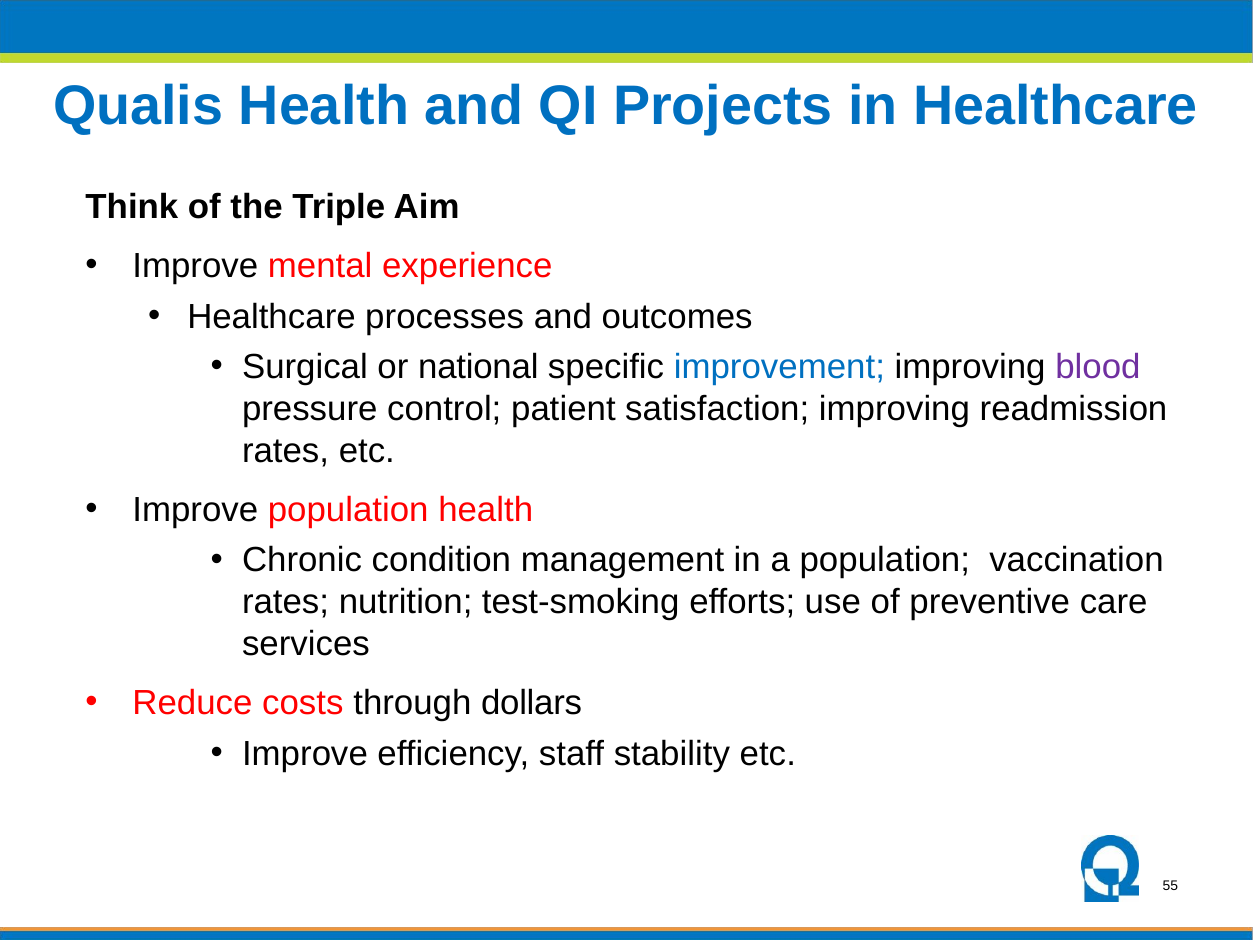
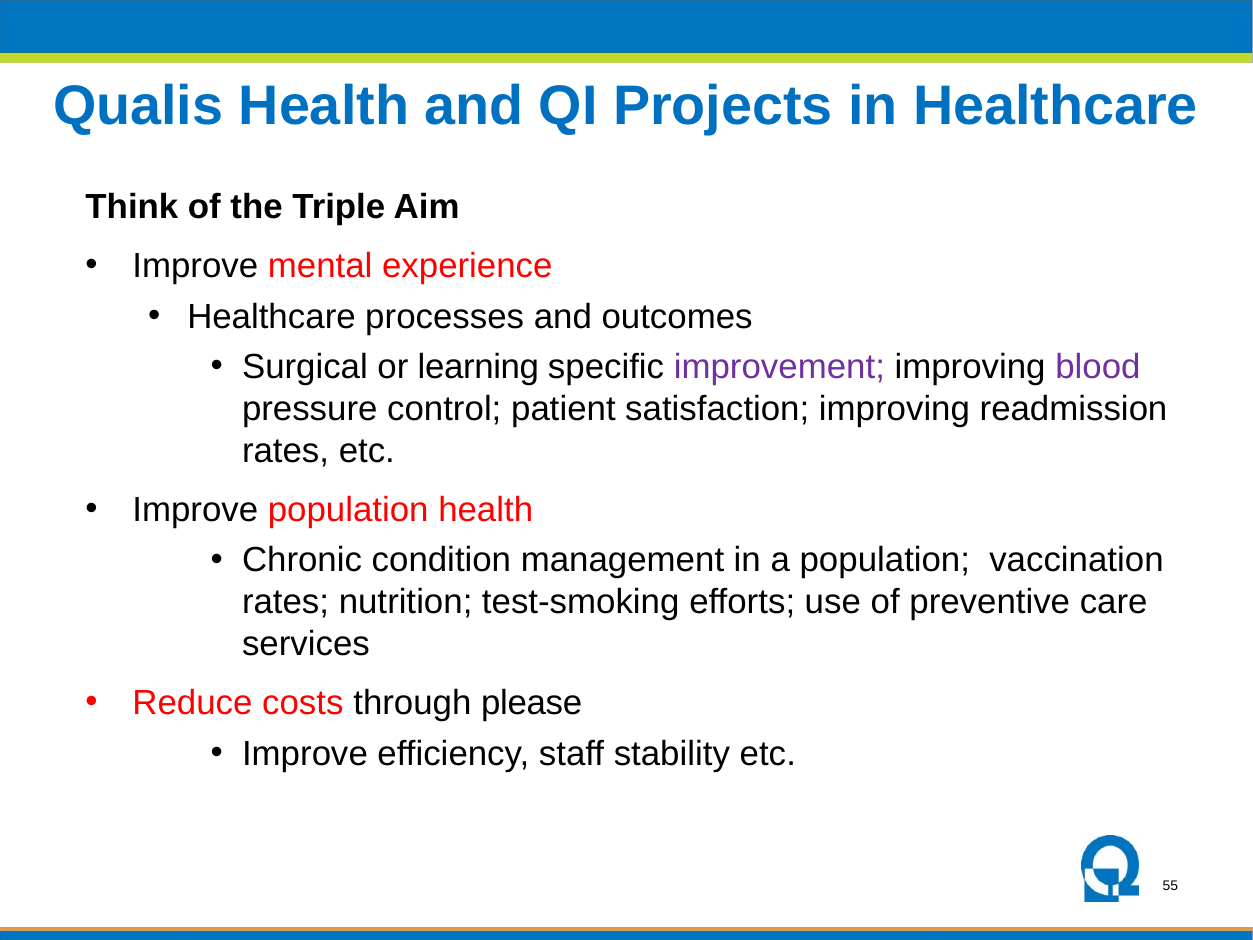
national: national -> learning
improvement colour: blue -> purple
dollars: dollars -> please
